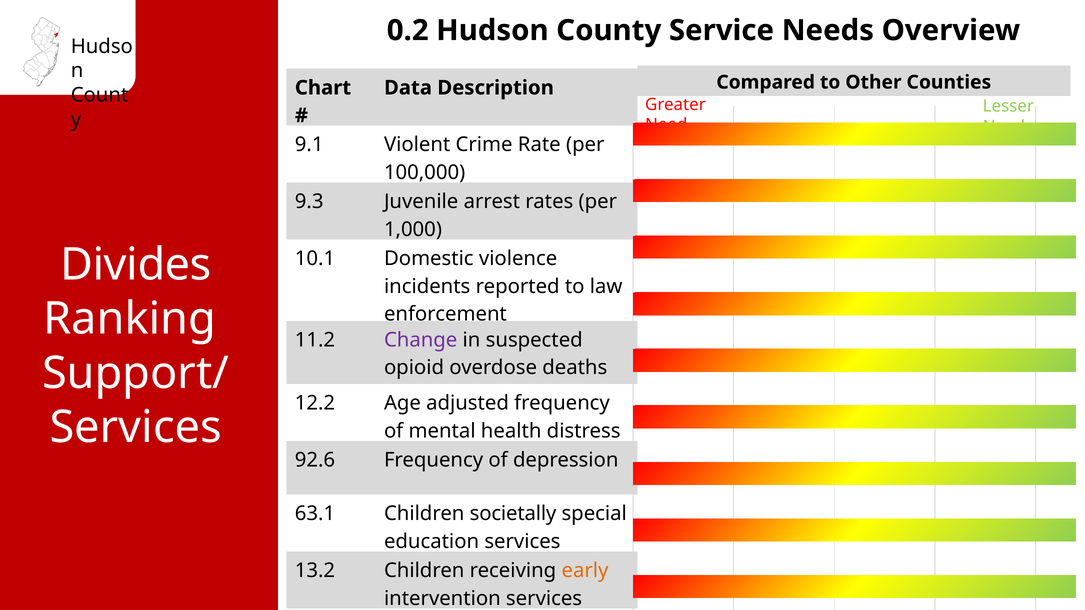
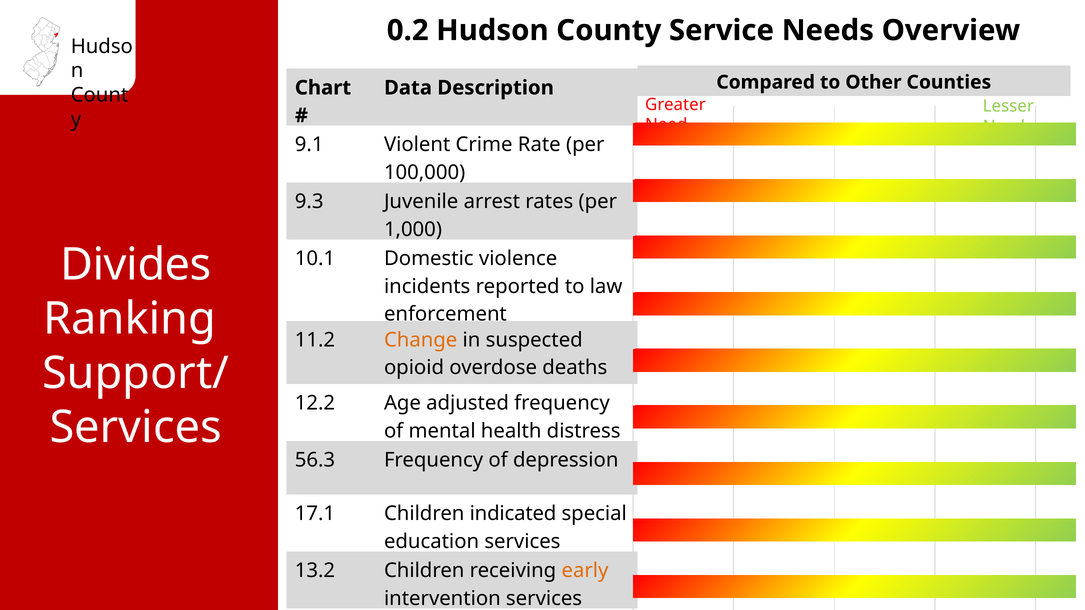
Change colour: purple -> orange
92.6: 92.6 -> 56.3
63.1: 63.1 -> 17.1
societally: societally -> indicated
